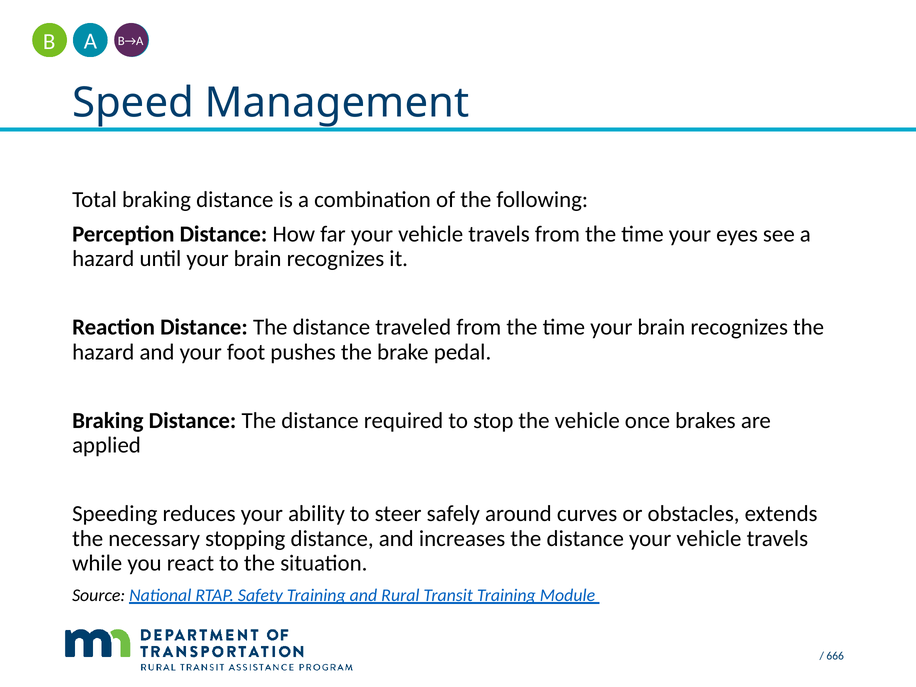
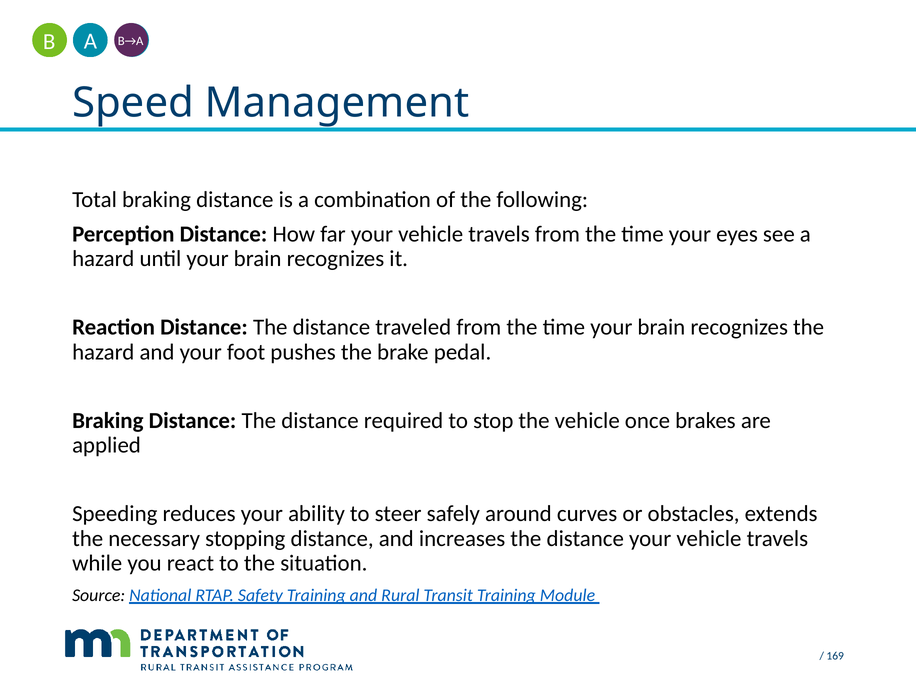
666: 666 -> 169
